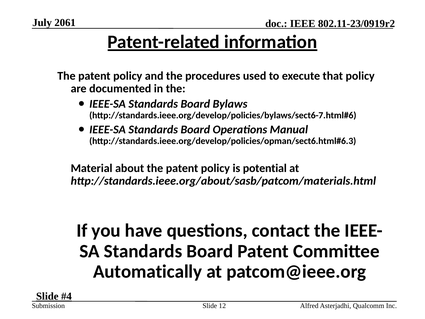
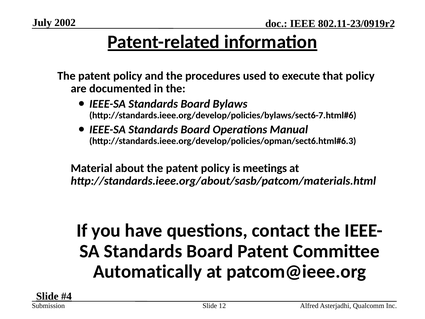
2061: 2061 -> 2002
potential: potential -> meetings
